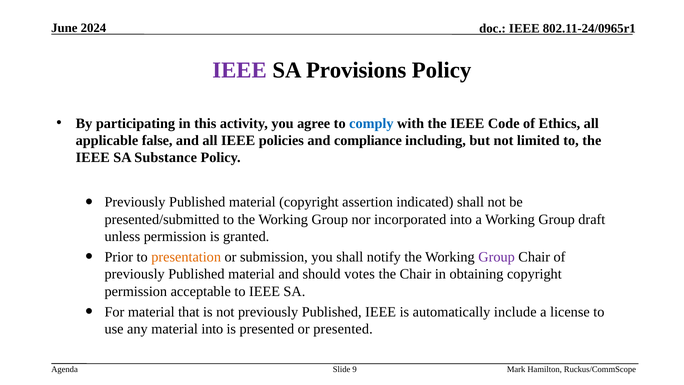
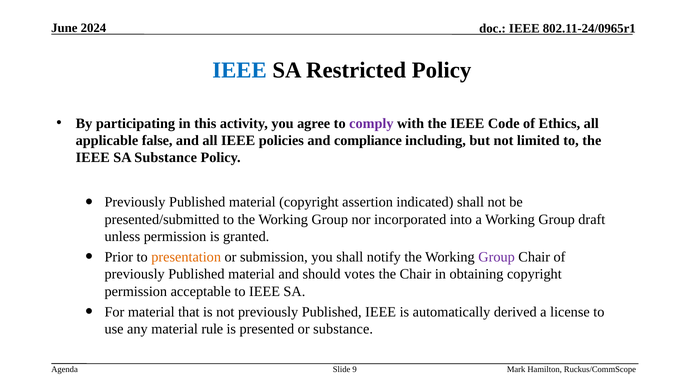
IEEE at (239, 70) colour: purple -> blue
Provisions: Provisions -> Restricted
comply colour: blue -> purple
include: include -> derived
material into: into -> rule
or presented: presented -> substance
